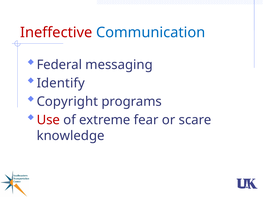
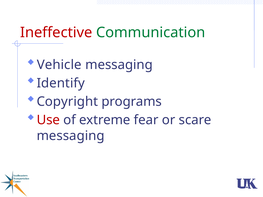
Communication colour: blue -> green
Federal: Federal -> Vehicle
knowledge at (71, 136): knowledge -> messaging
